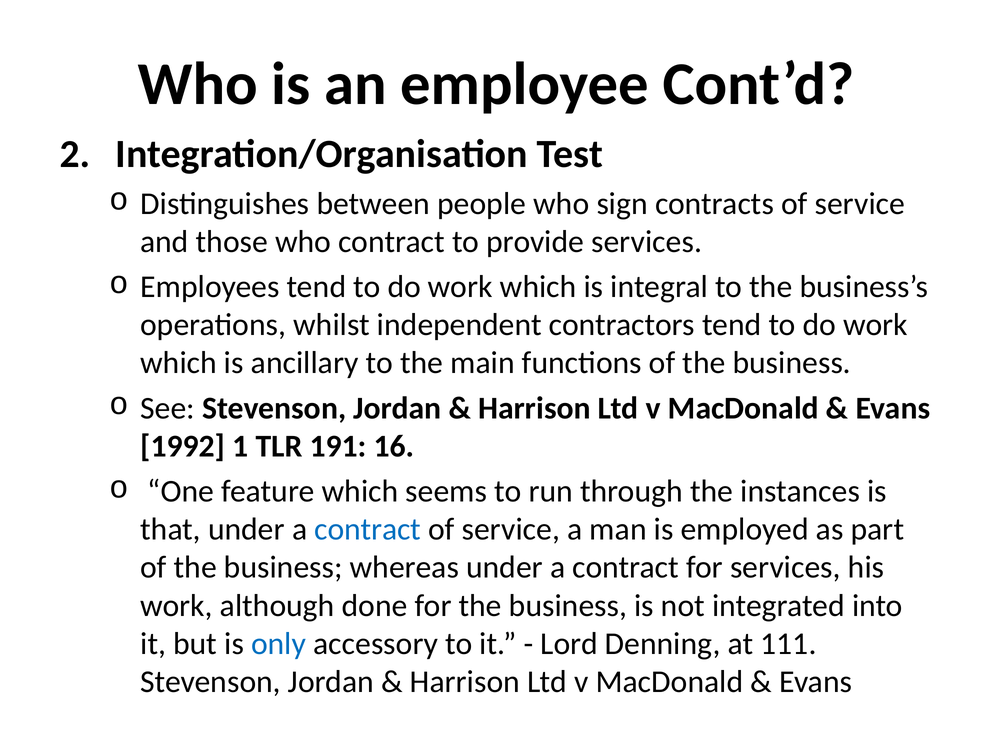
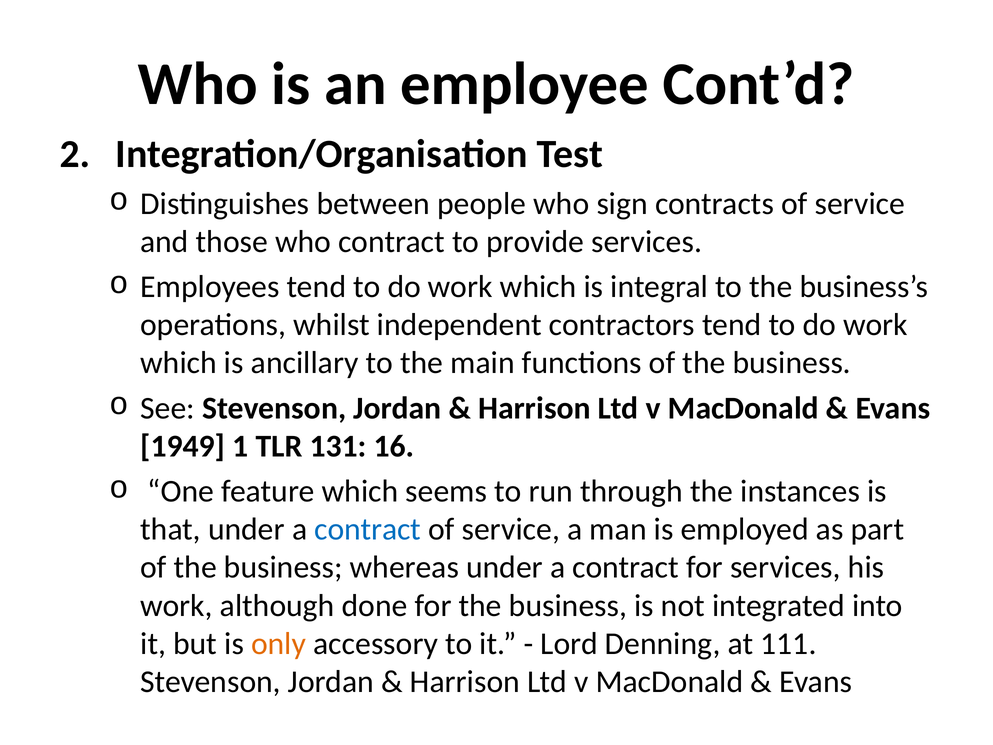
1992: 1992 -> 1949
191: 191 -> 131
only colour: blue -> orange
